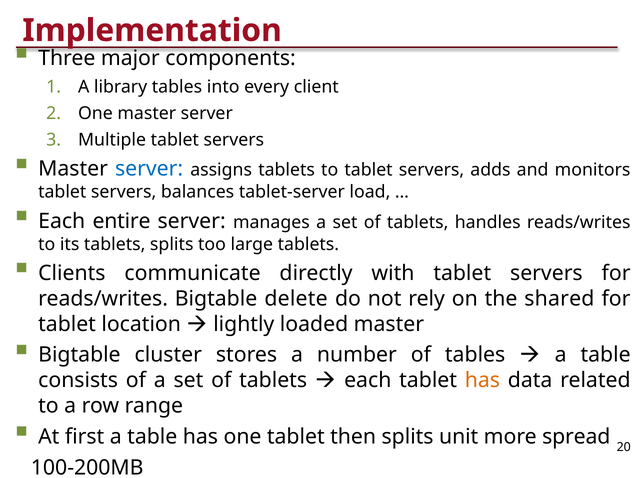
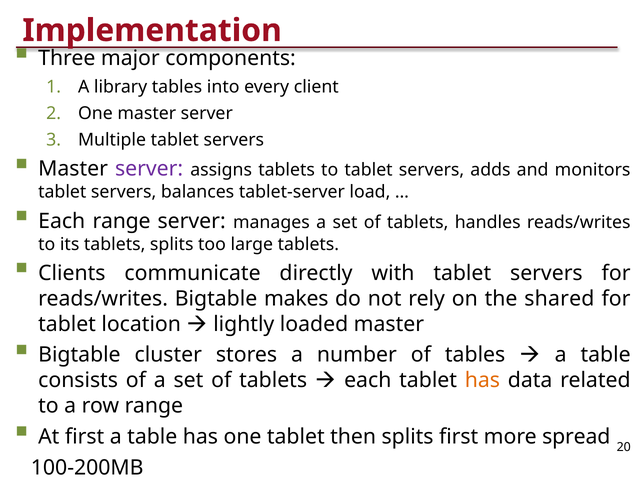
server at (149, 169) colour: blue -> purple
Each entire: entire -> range
delete: delete -> makes
splits unit: unit -> first
